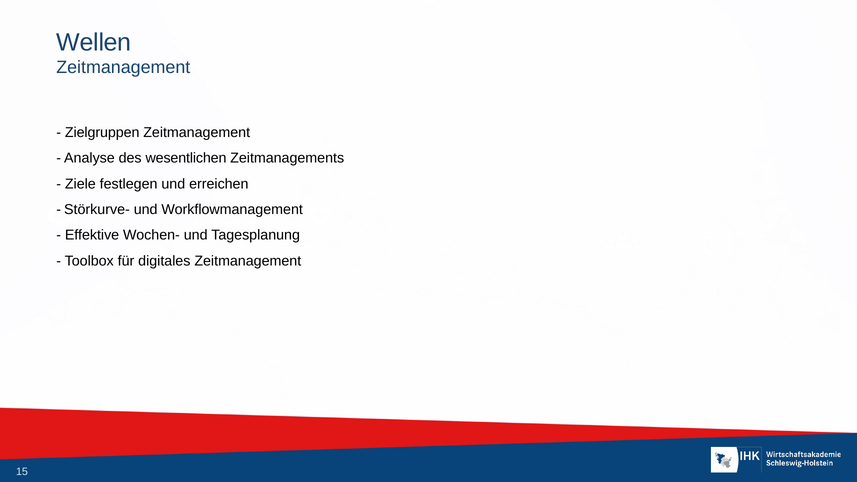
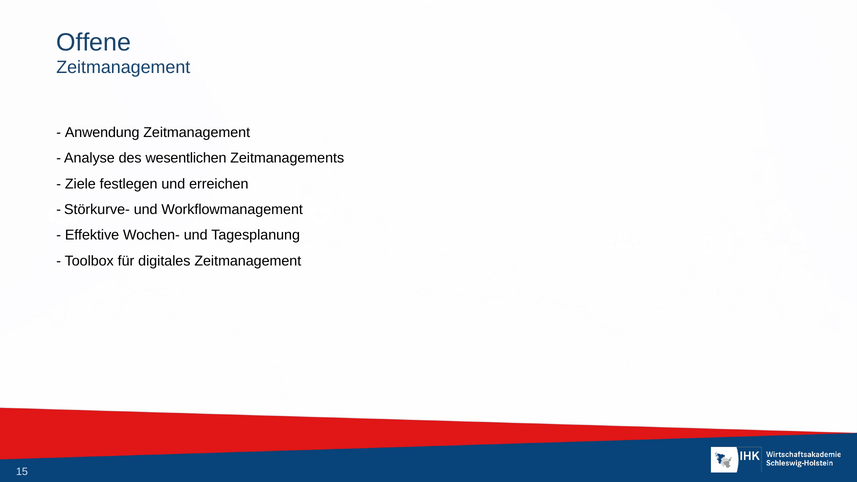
Wellen: Wellen -> Offene
Zielgruppen: Zielgruppen -> Anwendung
